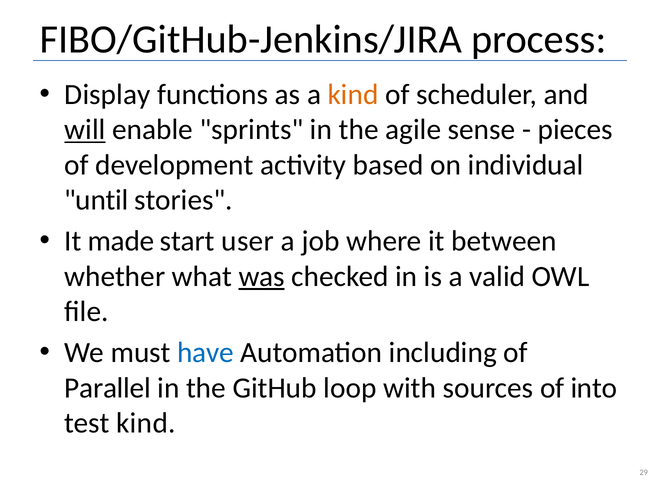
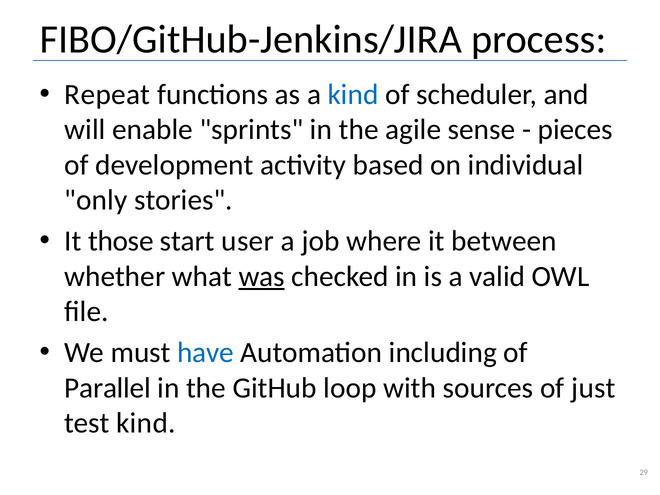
Display: Display -> Repeat
kind at (353, 94) colour: orange -> blue
will underline: present -> none
until: until -> only
made: made -> those
into: into -> just
